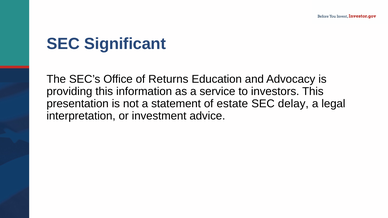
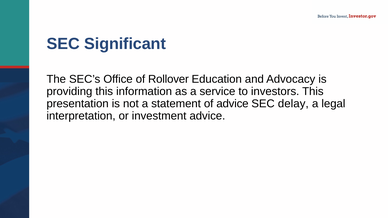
Returns: Returns -> Rollover
of estate: estate -> advice
